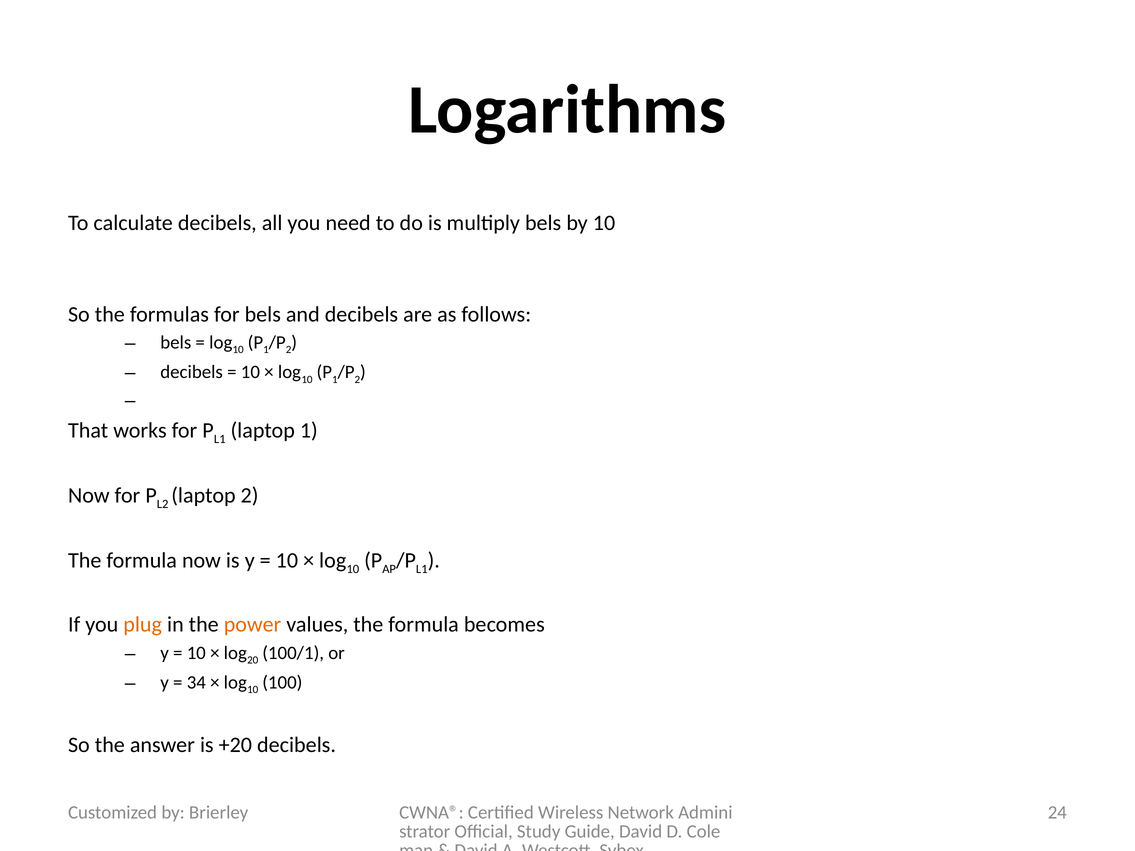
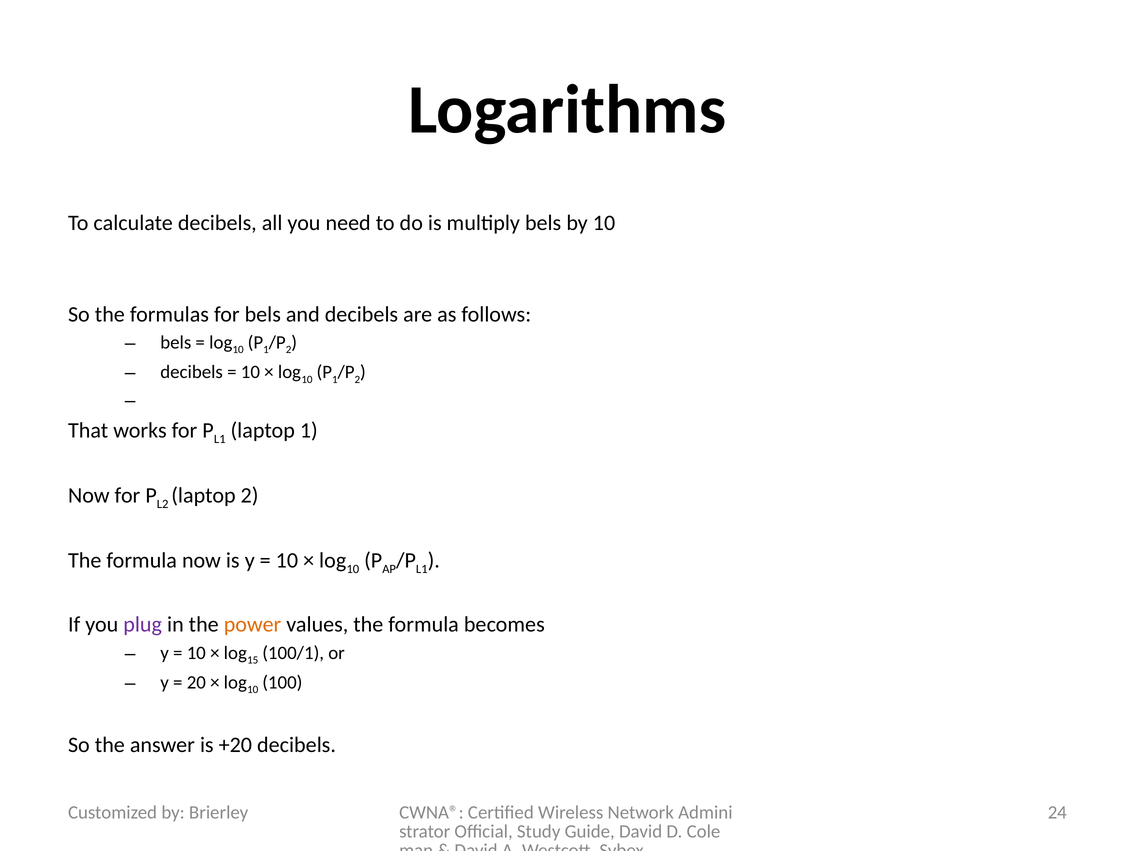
plug colour: orange -> purple
20: 20 -> 15
34: 34 -> 20
